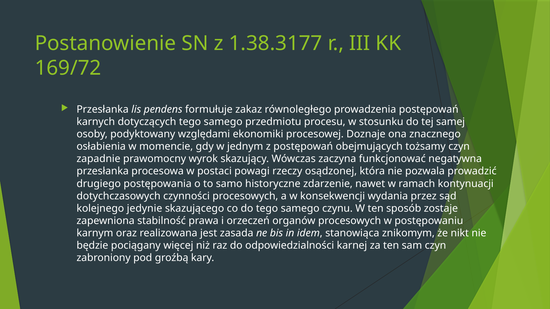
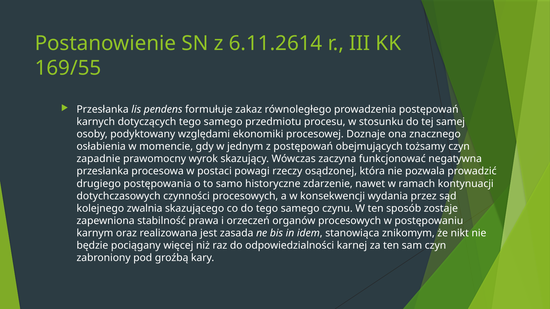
1.38.3177: 1.38.3177 -> 6.11.2614
169/72: 169/72 -> 169/55
jedynie: jedynie -> zwalnia
